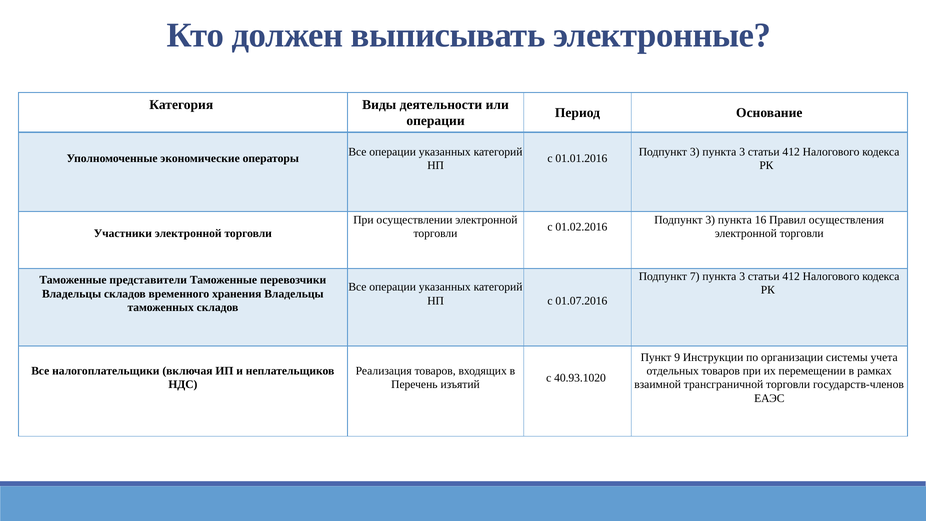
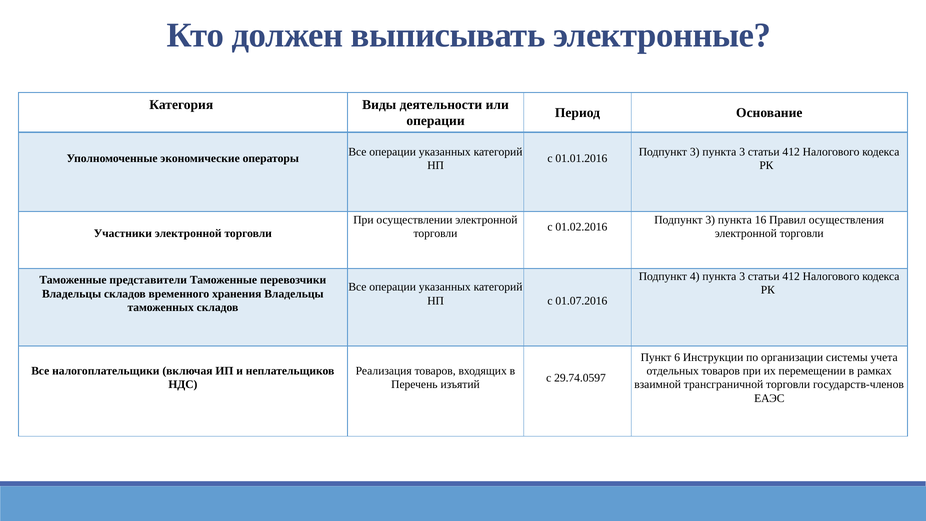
7: 7 -> 4
9: 9 -> 6
40.93.1020: 40.93.1020 -> 29.74.0597
